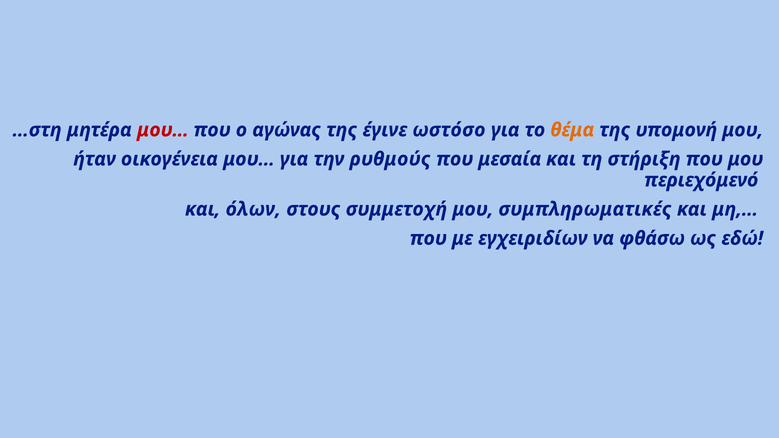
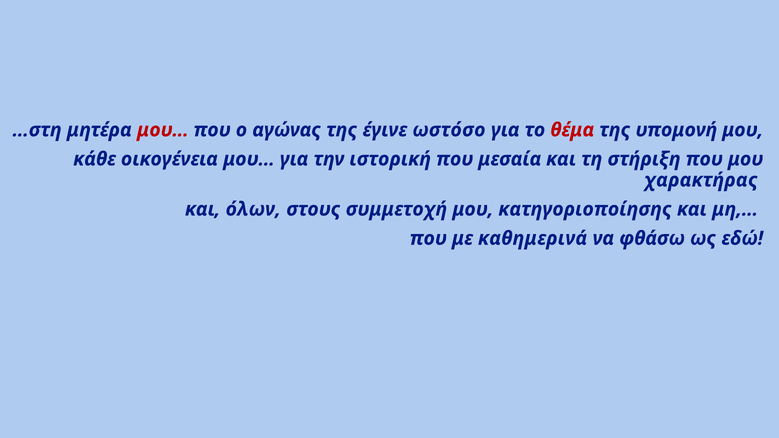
θέμα colour: orange -> red
ήταν: ήταν -> κάθε
ρυθμούς: ρυθμούς -> ιστορική
περιεχόμενό: περιεχόμενό -> χαρακτήρας
συμπληρωματικές: συμπληρωματικές -> κατηγοριοποίησης
εγχειριδίων: εγχειριδίων -> καθημερινά
